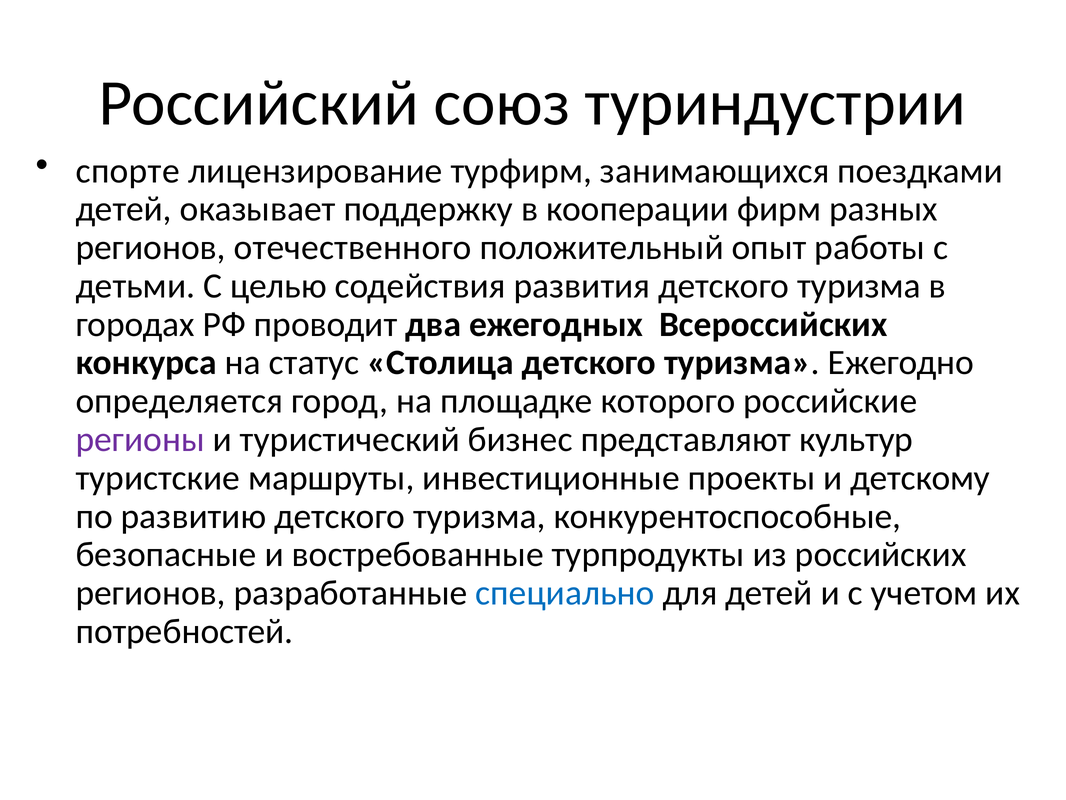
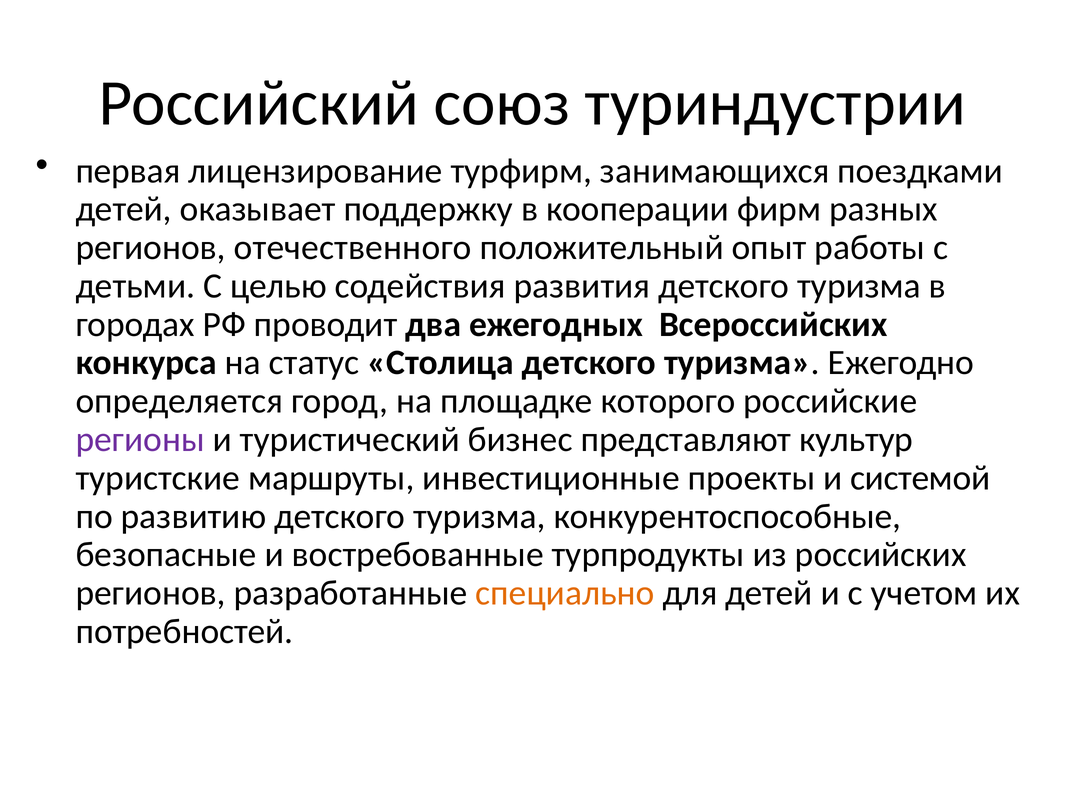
спорте: спорте -> первая
детскому: детскому -> системой
специально colour: blue -> orange
